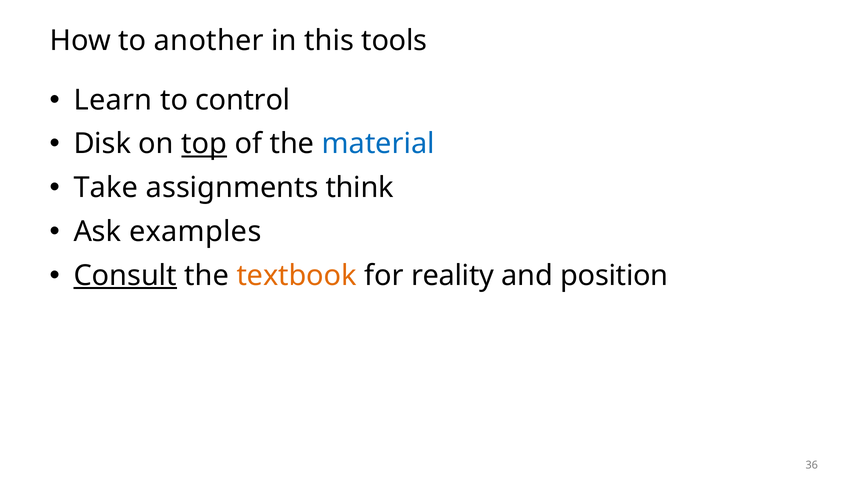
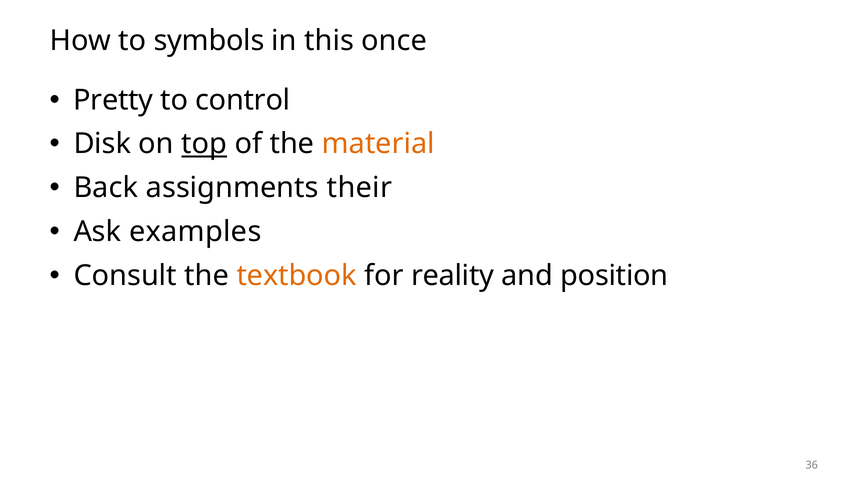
another: another -> symbols
tools: tools -> once
Learn: Learn -> Pretty
material colour: blue -> orange
Take: Take -> Back
think: think -> their
Consult underline: present -> none
